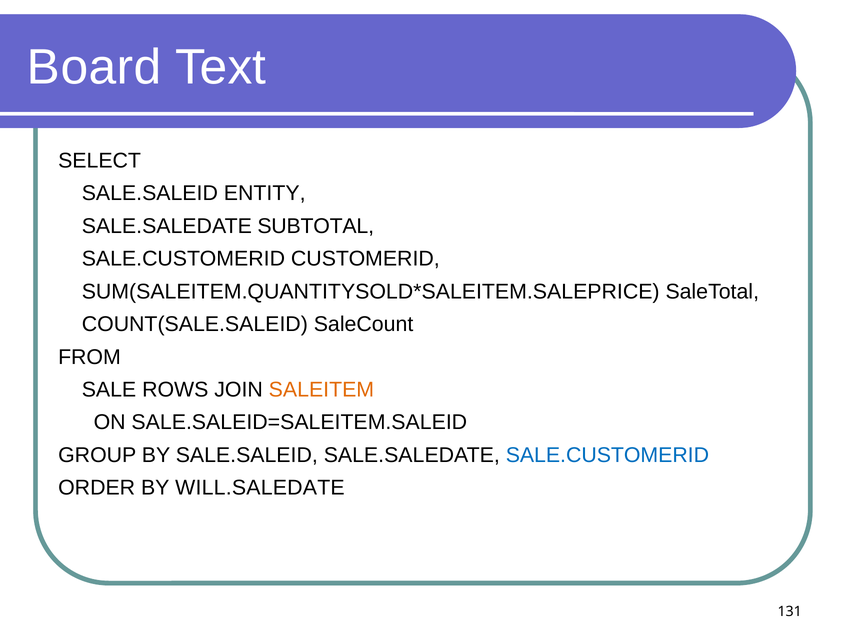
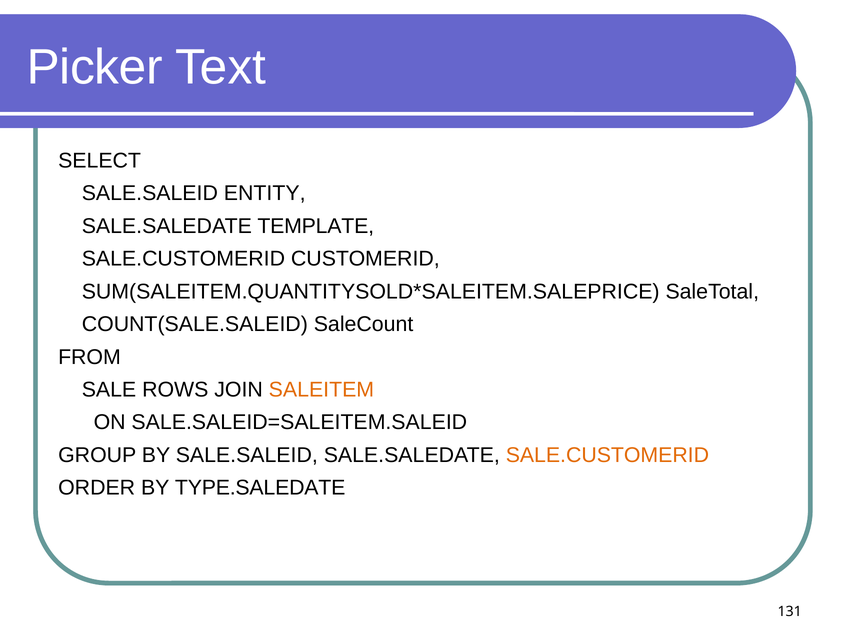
Board: Board -> Picker
SUBTOTAL: SUBTOTAL -> TEMPLATE
SALE.CUSTOMERID at (607, 455) colour: blue -> orange
WILL.SALEDATE: WILL.SALEDATE -> TYPE.SALEDATE
